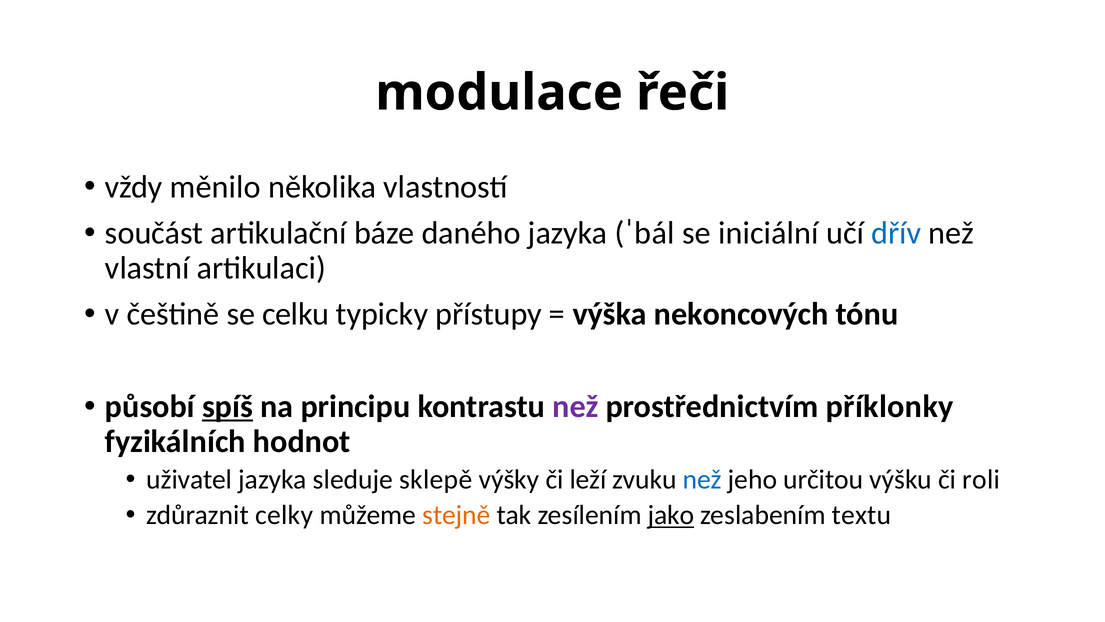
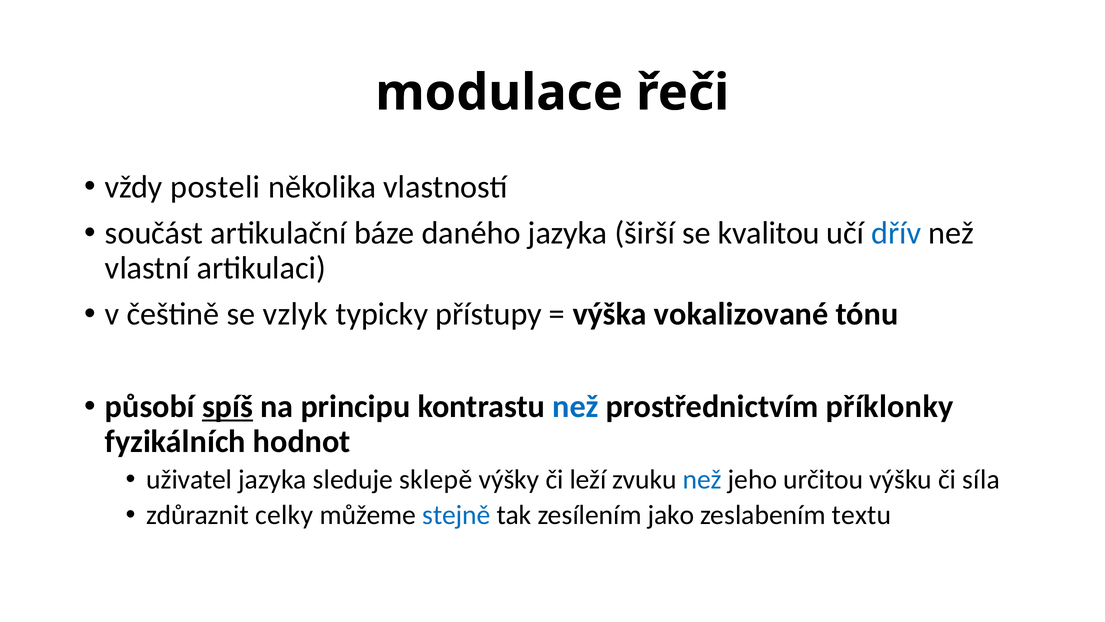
měnilo: měnilo -> posteli
ˈbál: ˈbál -> širší
iniciální: iniciální -> kvalitou
celku: celku -> vzlyk
nekoncových: nekoncových -> vokalizované
než at (575, 407) colour: purple -> blue
roli: roli -> síla
stejně colour: orange -> blue
jako underline: present -> none
